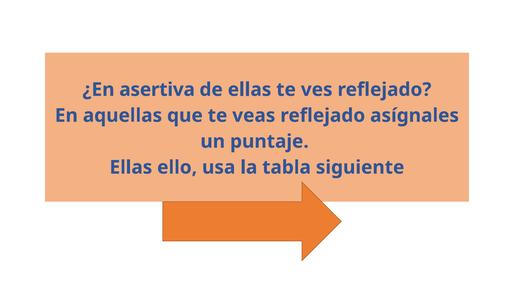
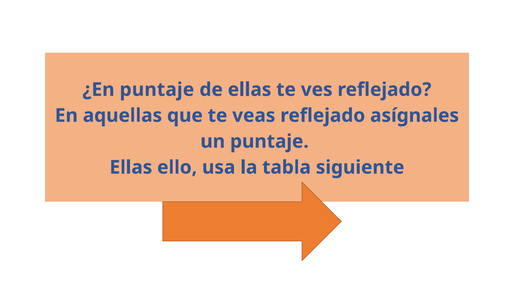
¿En asertiva: asertiva -> puntaje
